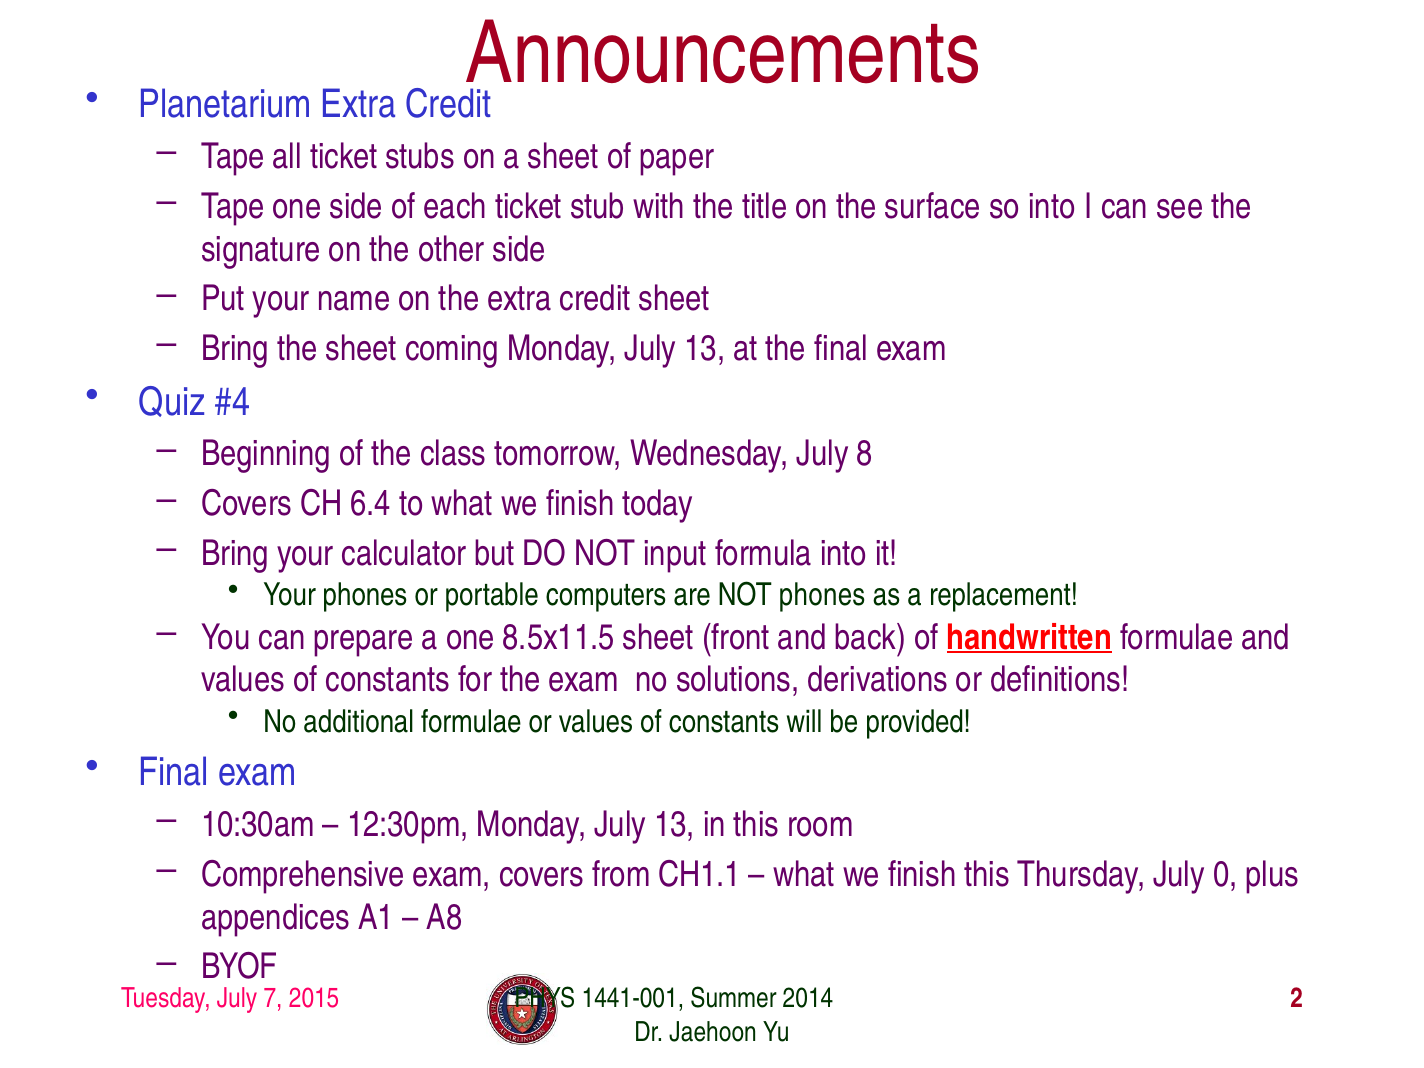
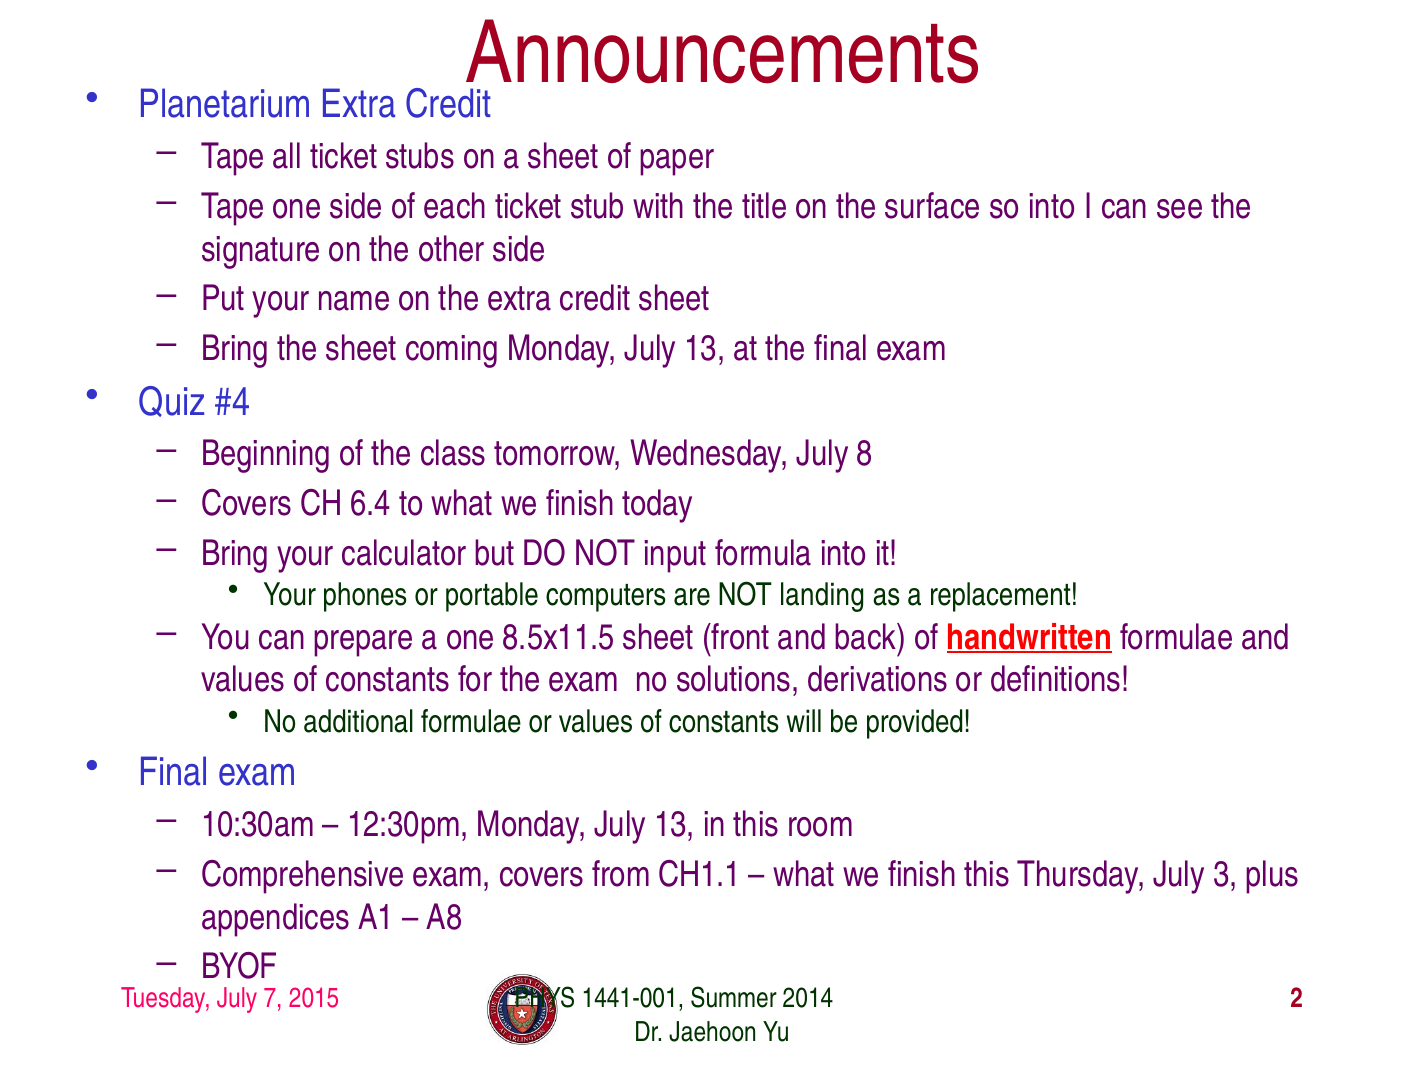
NOT phones: phones -> landing
0: 0 -> 3
